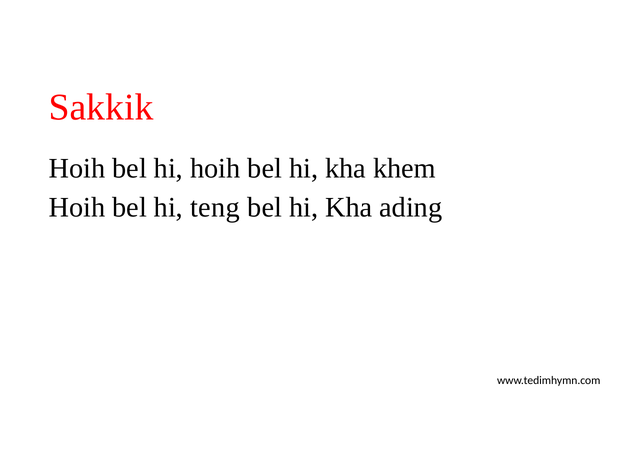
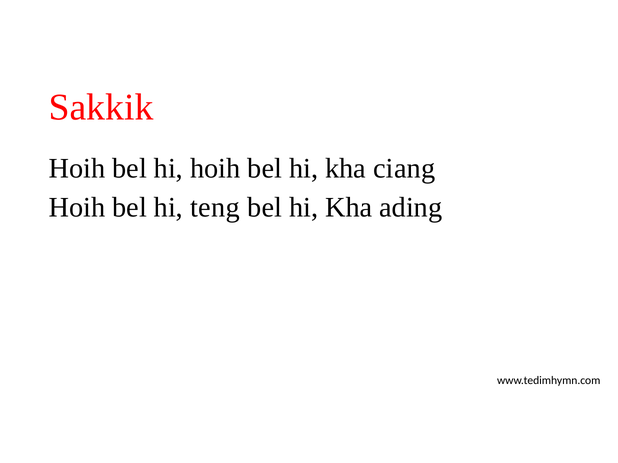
khem: khem -> ciang
